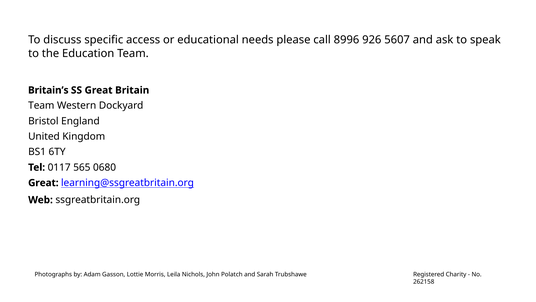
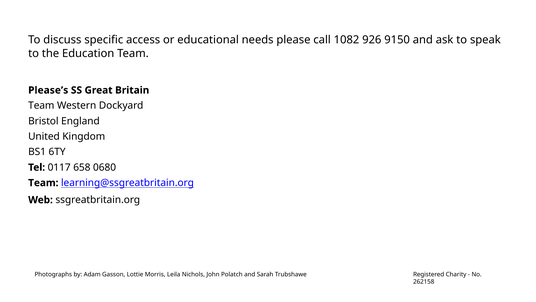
8996: 8996 -> 1082
5607: 5607 -> 9150
Britain’s: Britain’s -> Please’s
565: 565 -> 658
Great at (43, 183): Great -> Team
